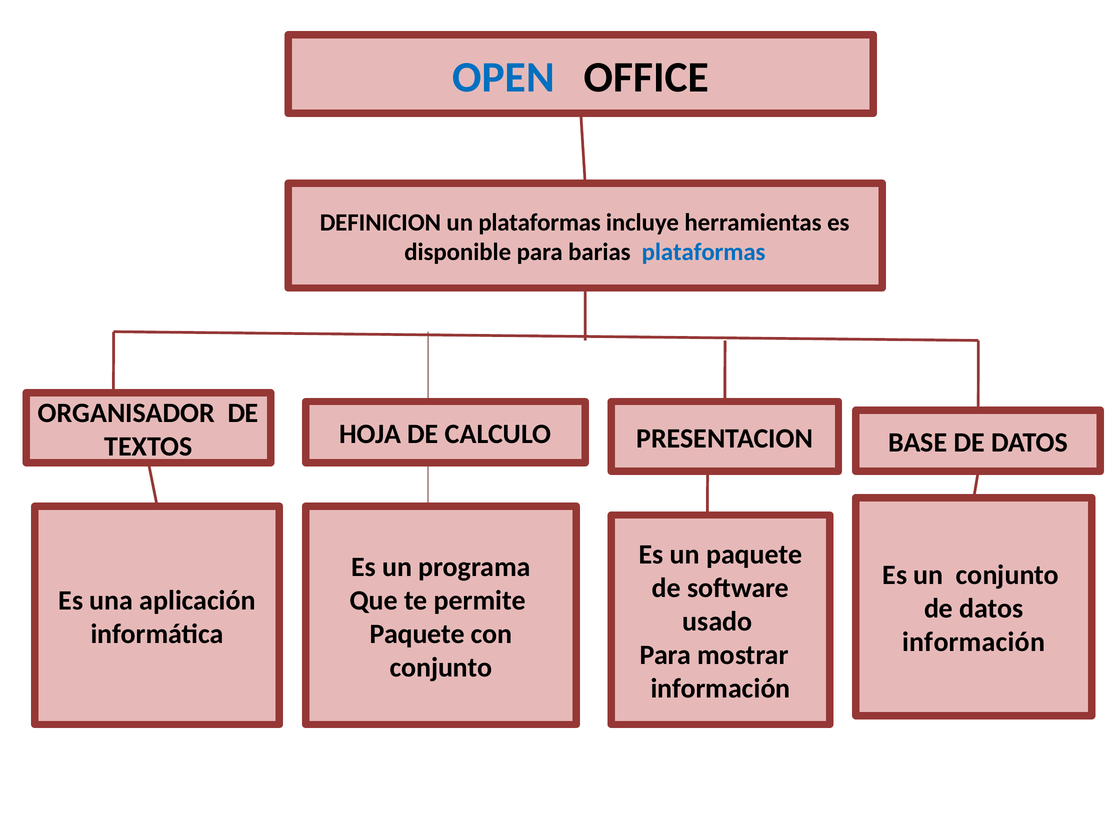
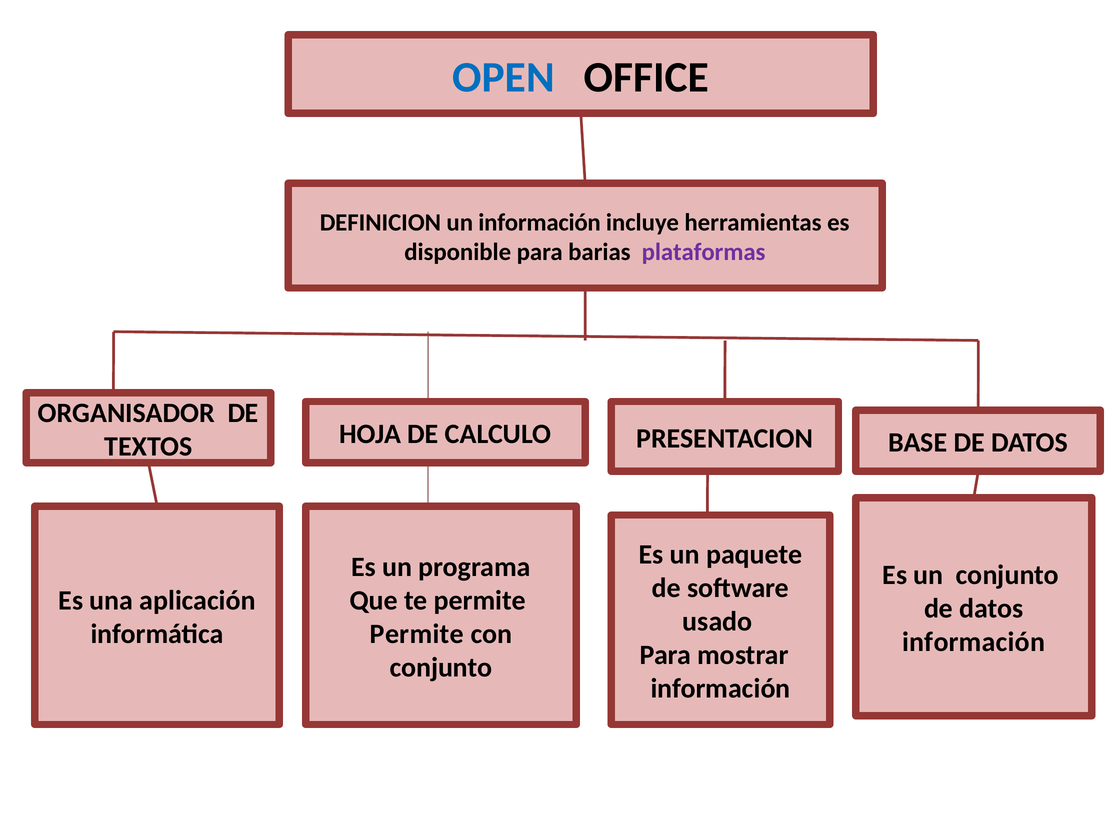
un plataformas: plataformas -> información
plataformas at (704, 252) colour: blue -> purple
Paquete at (417, 634): Paquete -> Permite
